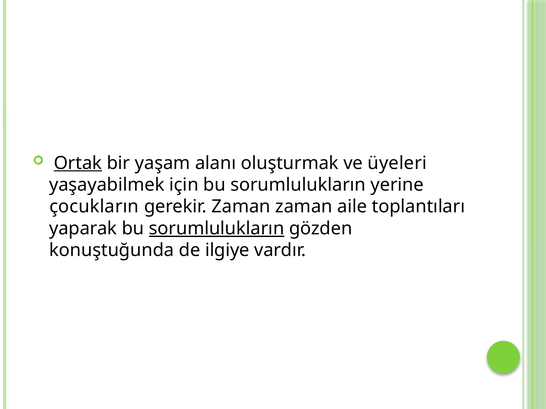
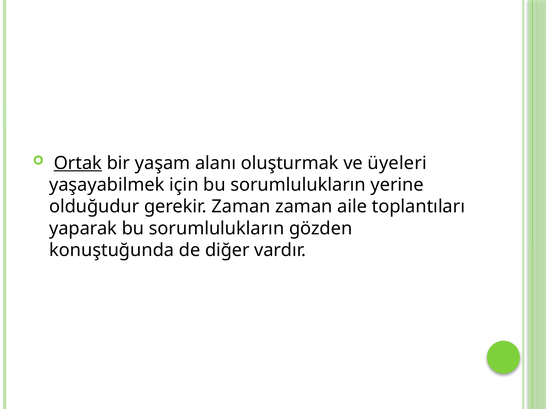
çocukların: çocukların -> olduğudur
sorumlulukların at (217, 229) underline: present -> none
ilgiye: ilgiye -> diğer
